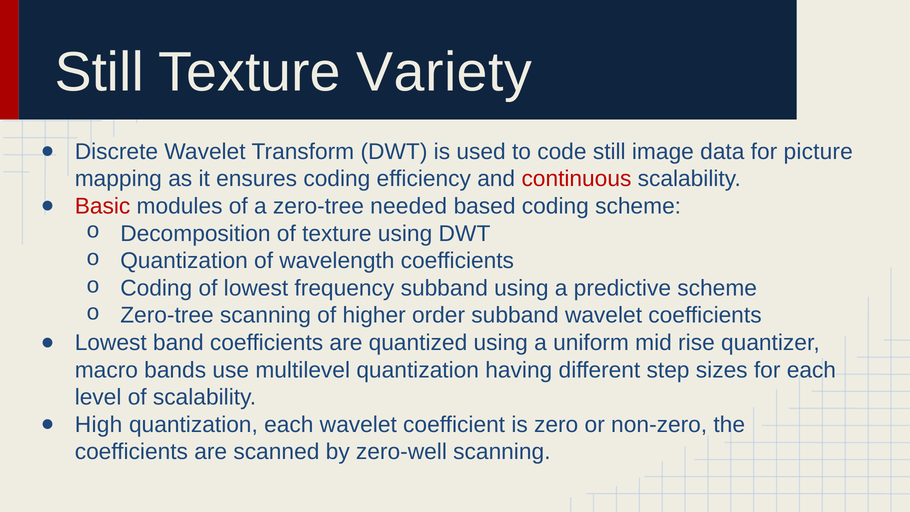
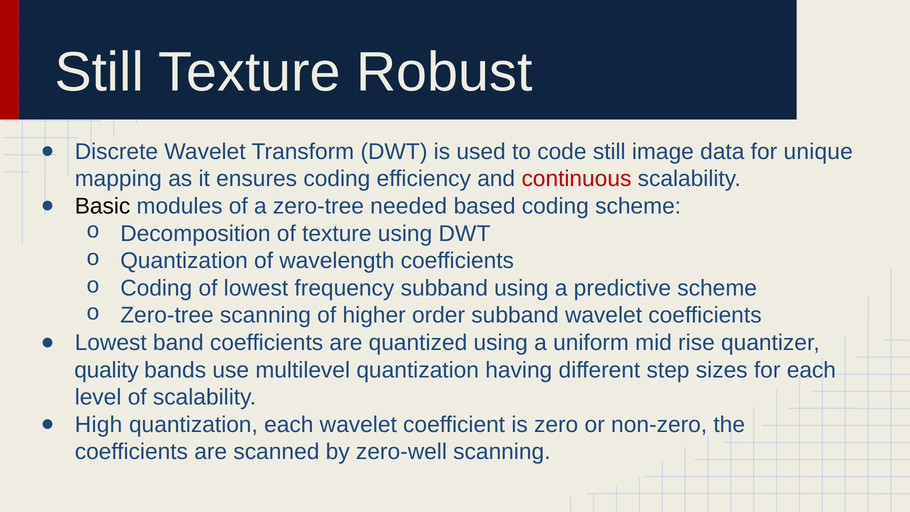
Variety: Variety -> Robust
picture: picture -> unique
Basic colour: red -> black
macro: macro -> quality
